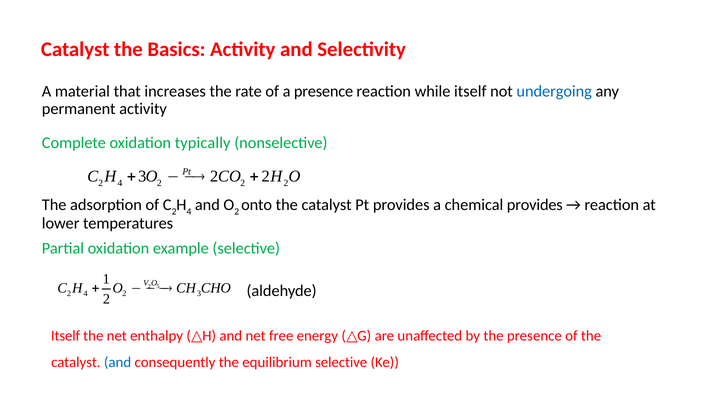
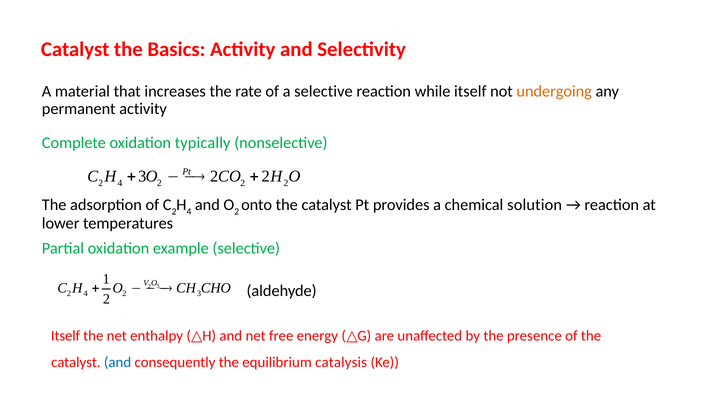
a presence: presence -> selective
undergoing colour: blue -> orange
chemical provides: provides -> solution
equilibrium selective: selective -> catalysis
